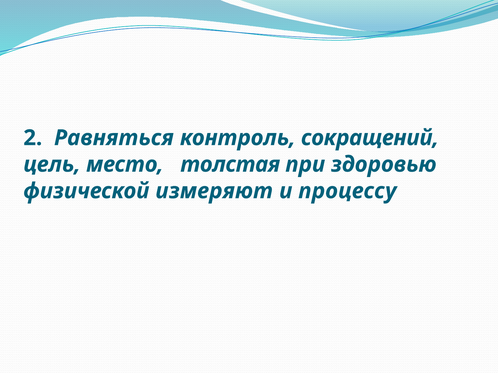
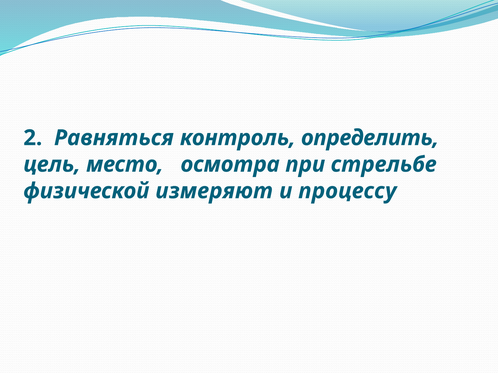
сокращений: сокращений -> определить
толстая: толстая -> осмотра
здоровью: здоровью -> стрельбе
